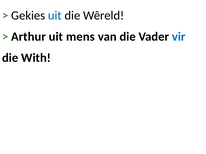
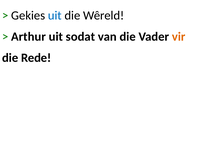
mens: mens -> sodat
vir colour: blue -> orange
With: With -> Rede
